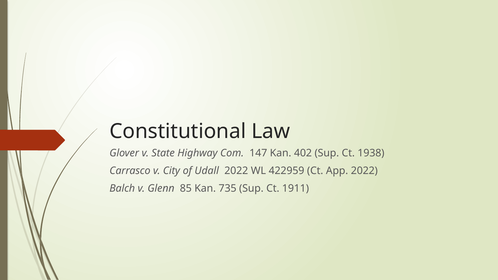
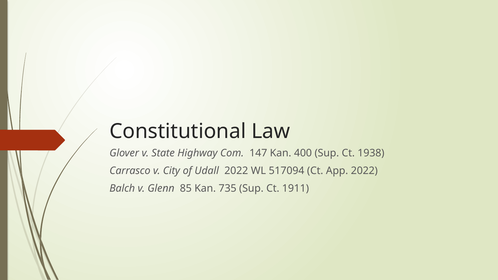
402: 402 -> 400
422959: 422959 -> 517094
